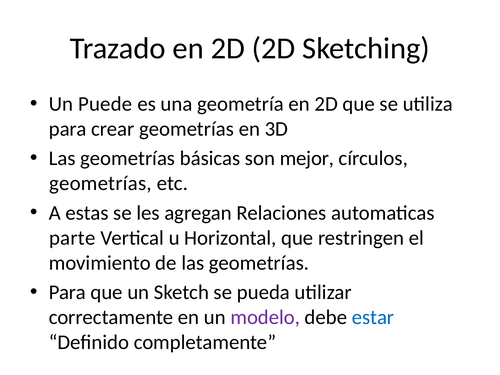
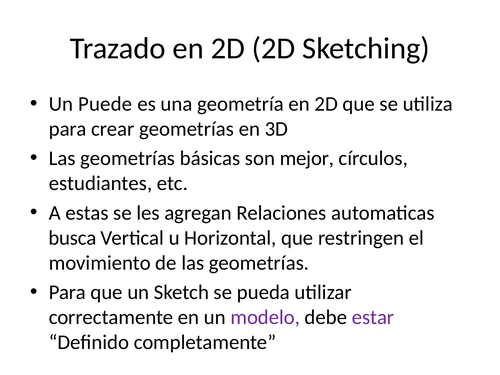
geometrías at (100, 183): geometrías -> estudiantes
parte: parte -> busca
estar colour: blue -> purple
